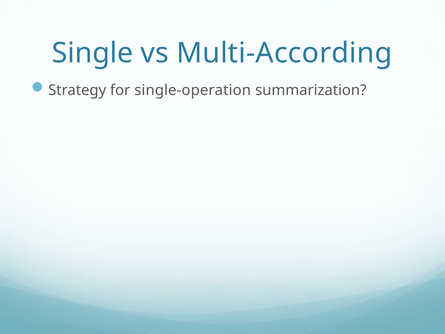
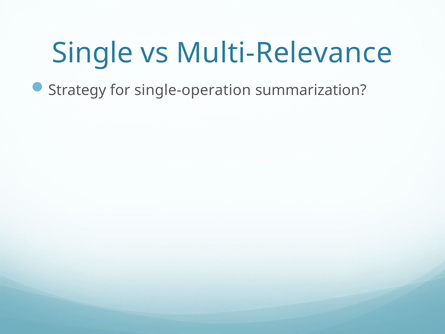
Multi-According: Multi-According -> Multi-Relevance
